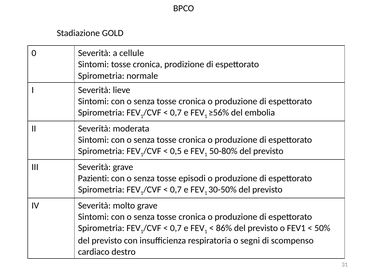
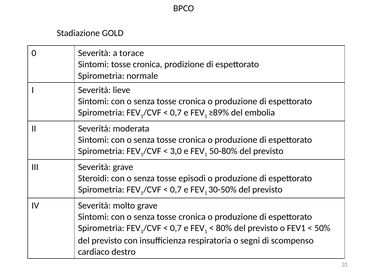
cellule: cellule -> torace
≥56%: ≥56% -> ≥89%
0,5: 0,5 -> 3,0
Pazienti: Pazienti -> Steroidi
86%: 86% -> 80%
